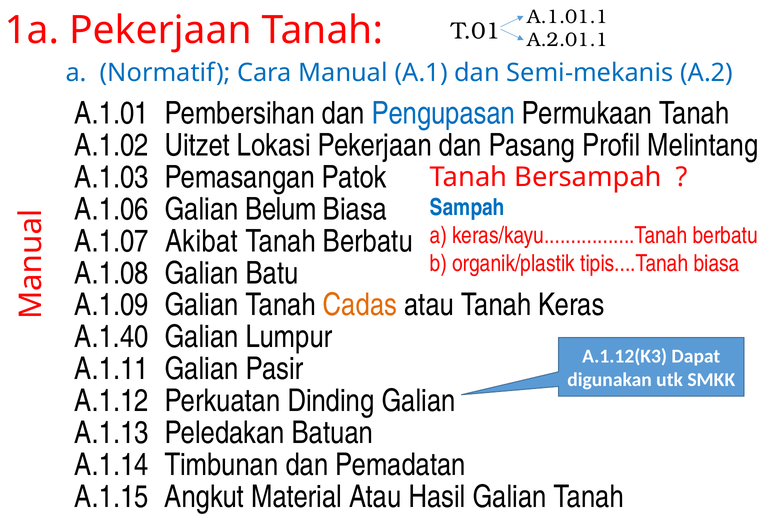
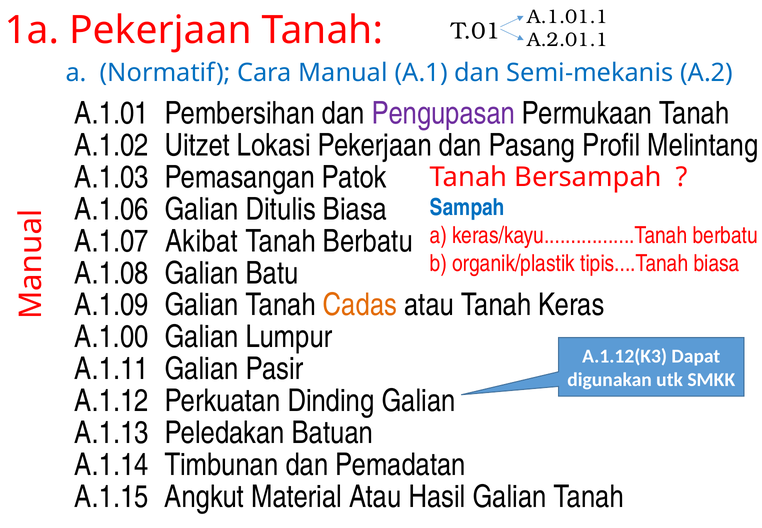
Pengupasan colour: blue -> purple
Belum: Belum -> Ditulis
A.1.40: A.1.40 -> A.1.00
